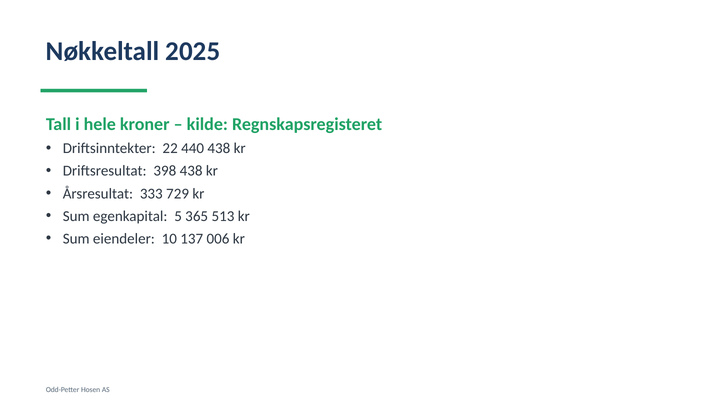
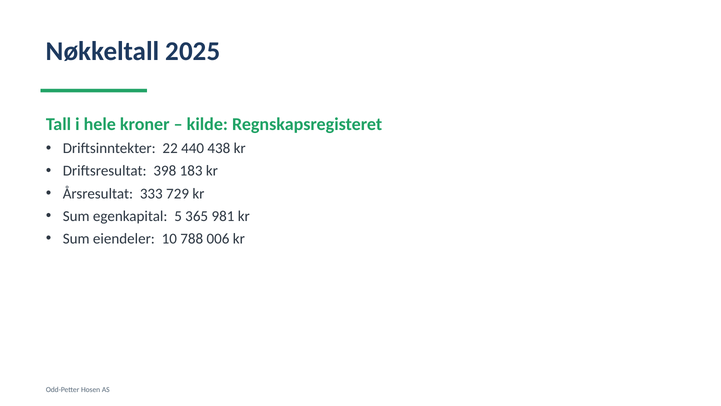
398 438: 438 -> 183
513: 513 -> 981
137: 137 -> 788
